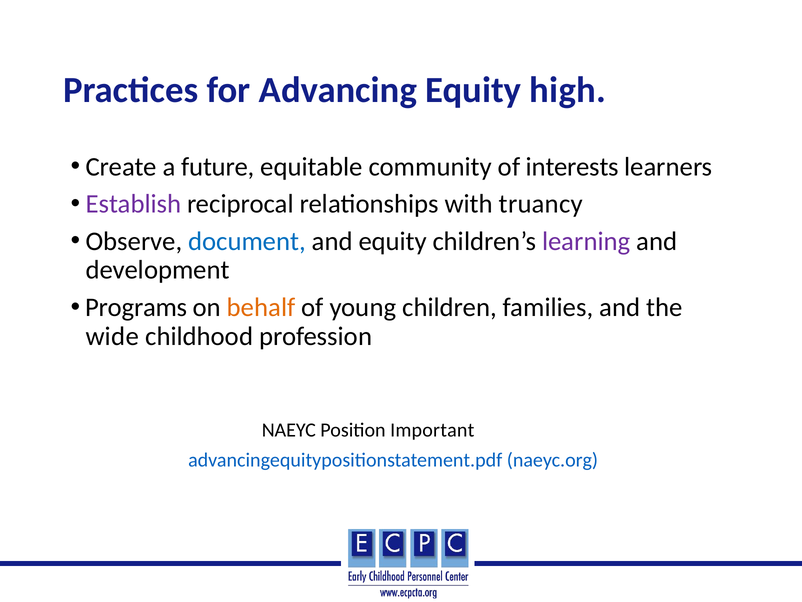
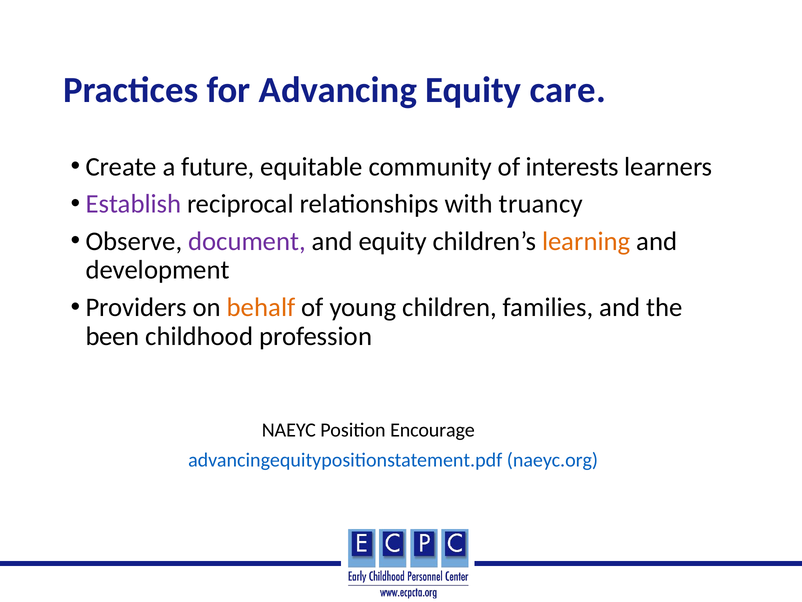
high: high -> care
document colour: blue -> purple
learning colour: purple -> orange
Programs: Programs -> Providers
wide: wide -> been
Important: Important -> Encourage
